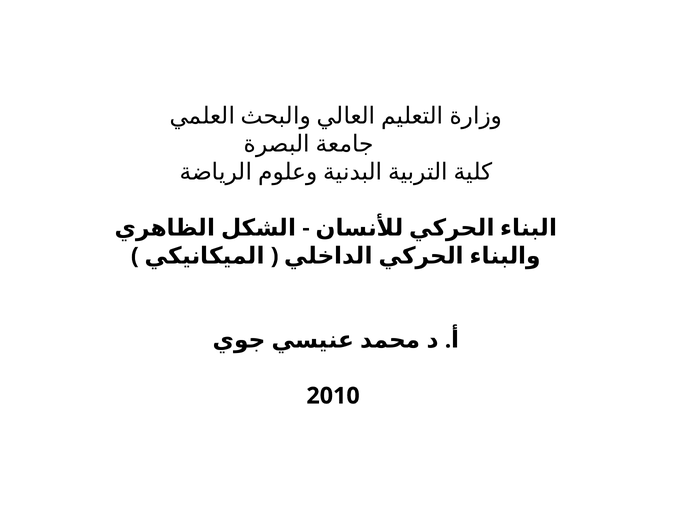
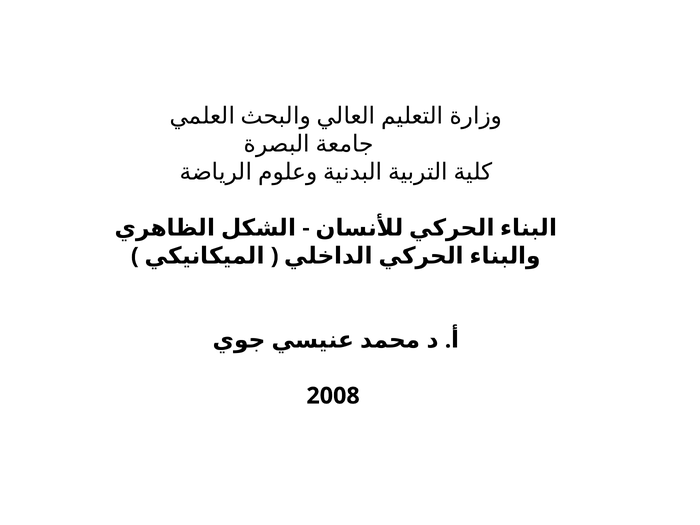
2010: 2010 -> 2008
